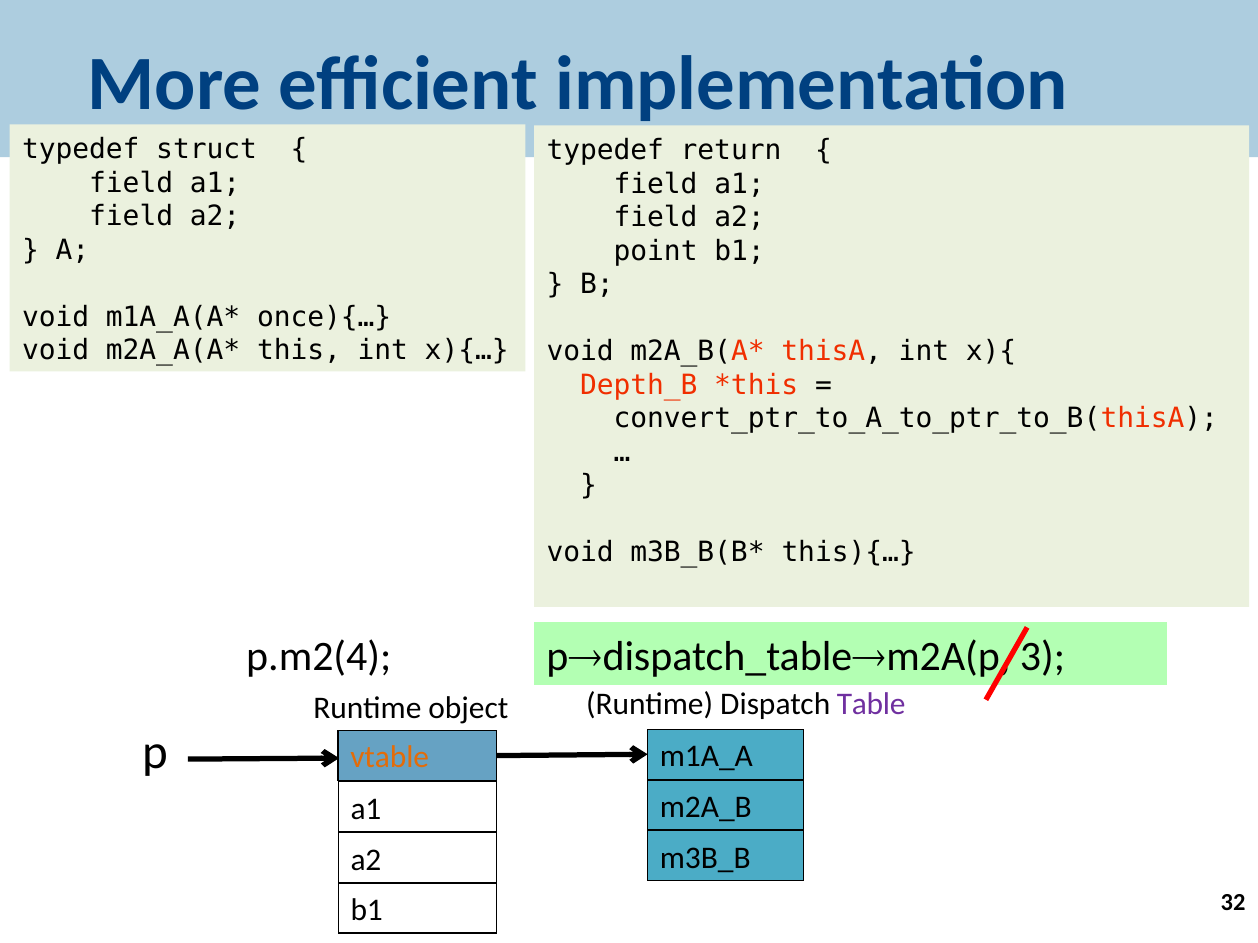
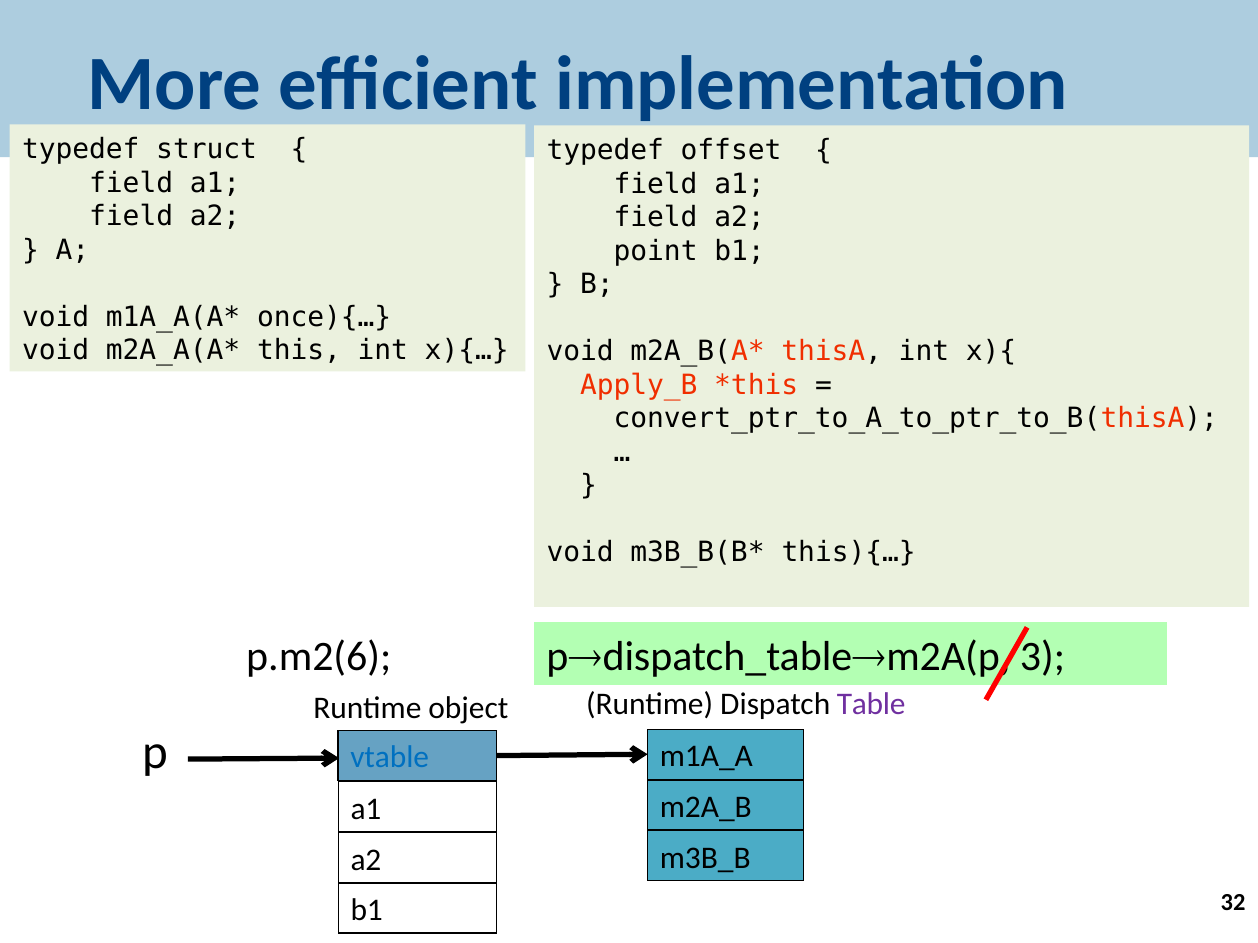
return: return -> offset
Depth_B: Depth_B -> Apply_B
p.m2(4: p.m2(4 -> p.m2(6
vtable colour: orange -> blue
